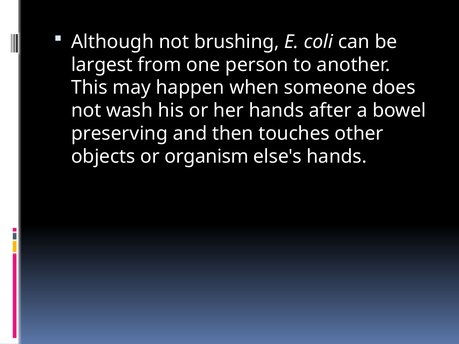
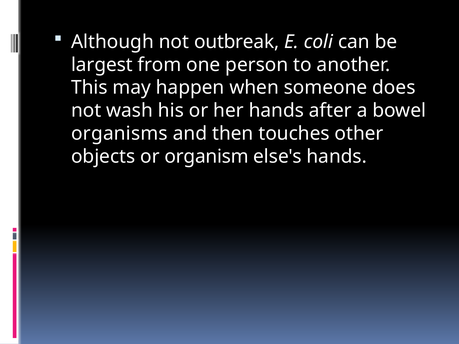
brushing: brushing -> outbreak
preserving: preserving -> organisms
